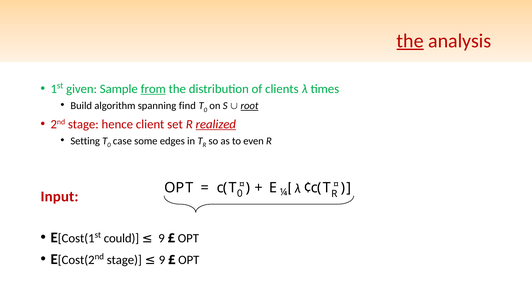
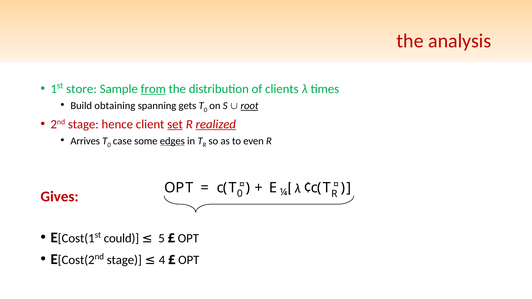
the at (410, 41) underline: present -> none
given: given -> store
algorithm: algorithm -> obtaining
find: find -> gets
set underline: none -> present
Setting: Setting -> Arrives
edges underline: none -> present
Input: Input -> Gives
9 at (162, 238): 9 -> 5
9 at (162, 260): 9 -> 4
